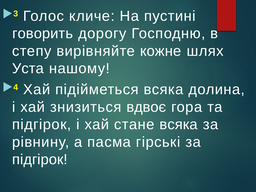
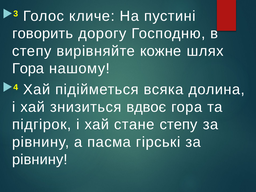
Уста at (28, 69): Уста -> Гора
стане всяка: всяка -> степу
підгірок at (40, 160): підгірок -> рівнину
